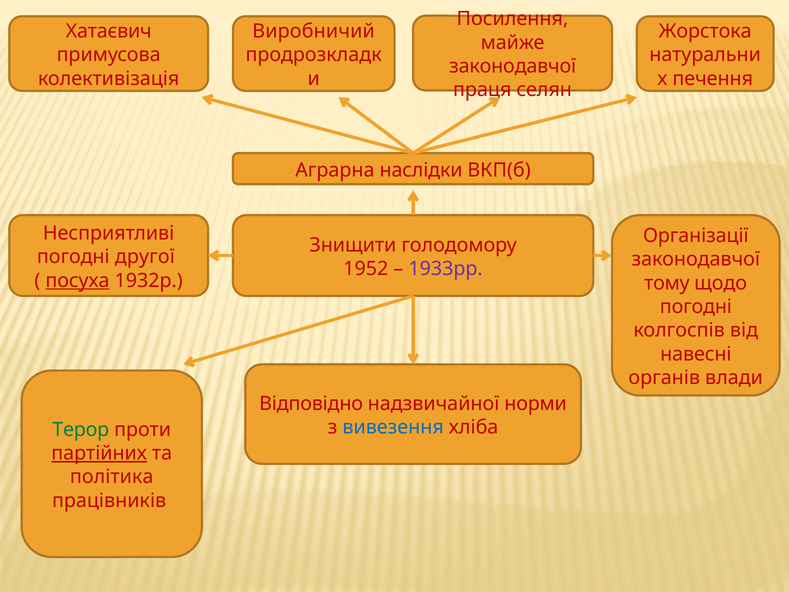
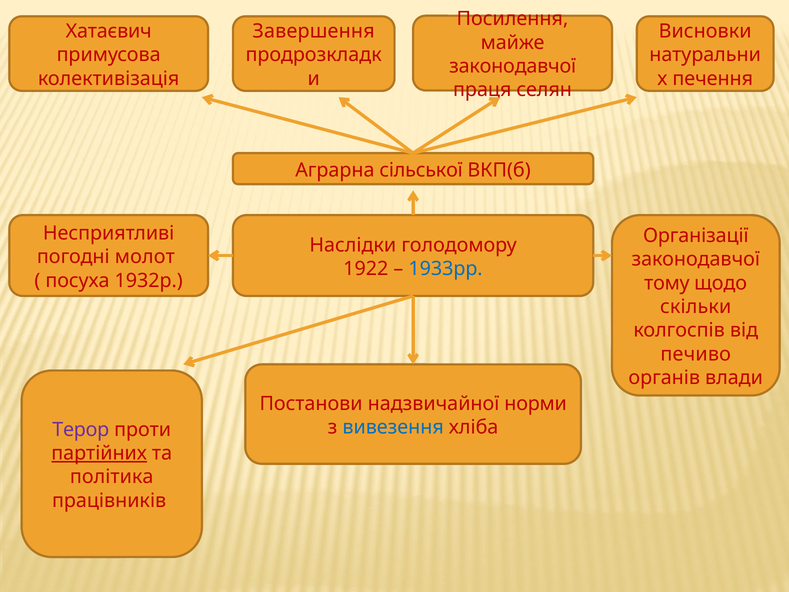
Виробничий: Виробничий -> Завершення
Жорстока: Жорстока -> Висновки
наслідки: наслідки -> сільської
Знищити: Знищити -> Наслідки
другої: другої -> молот
1952: 1952 -> 1922
1933рр colour: purple -> blue
посуха underline: present -> none
погодні at (696, 307): погодні -> скільки
навесні: навесні -> печиво
Відповідно: Відповідно -> Постанови
Терор colour: green -> purple
